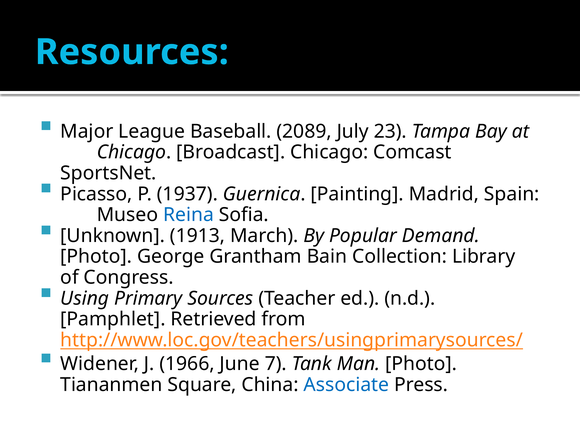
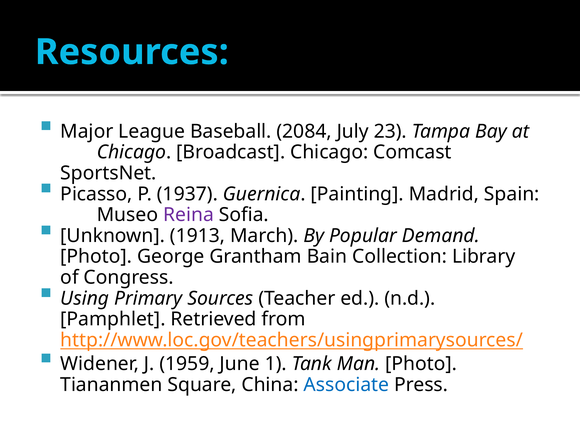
2089: 2089 -> 2084
Reina colour: blue -> purple
1966: 1966 -> 1959
7: 7 -> 1
